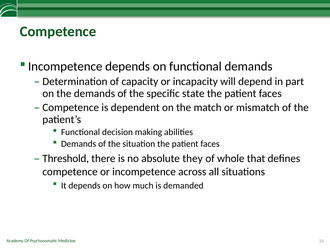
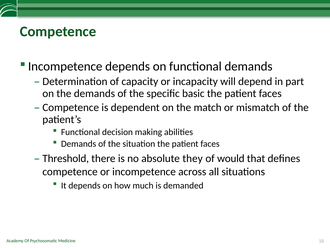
state: state -> basic
whole: whole -> would
